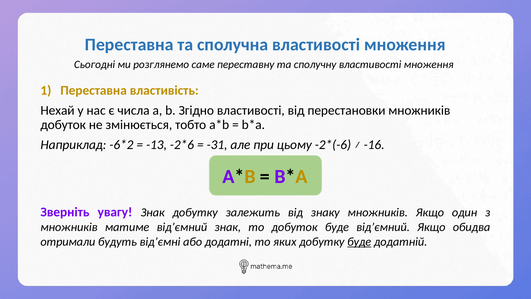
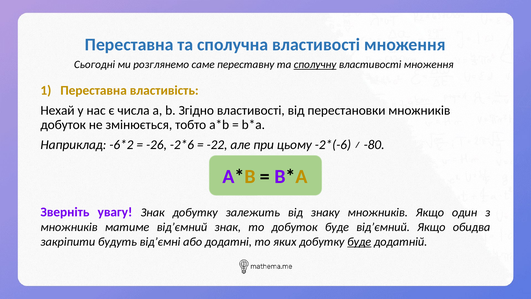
сполучну underline: none -> present
-13: -13 -> -26
-31: -31 -> -22
-16: -16 -> -80
отримали: отримали -> закріпити
